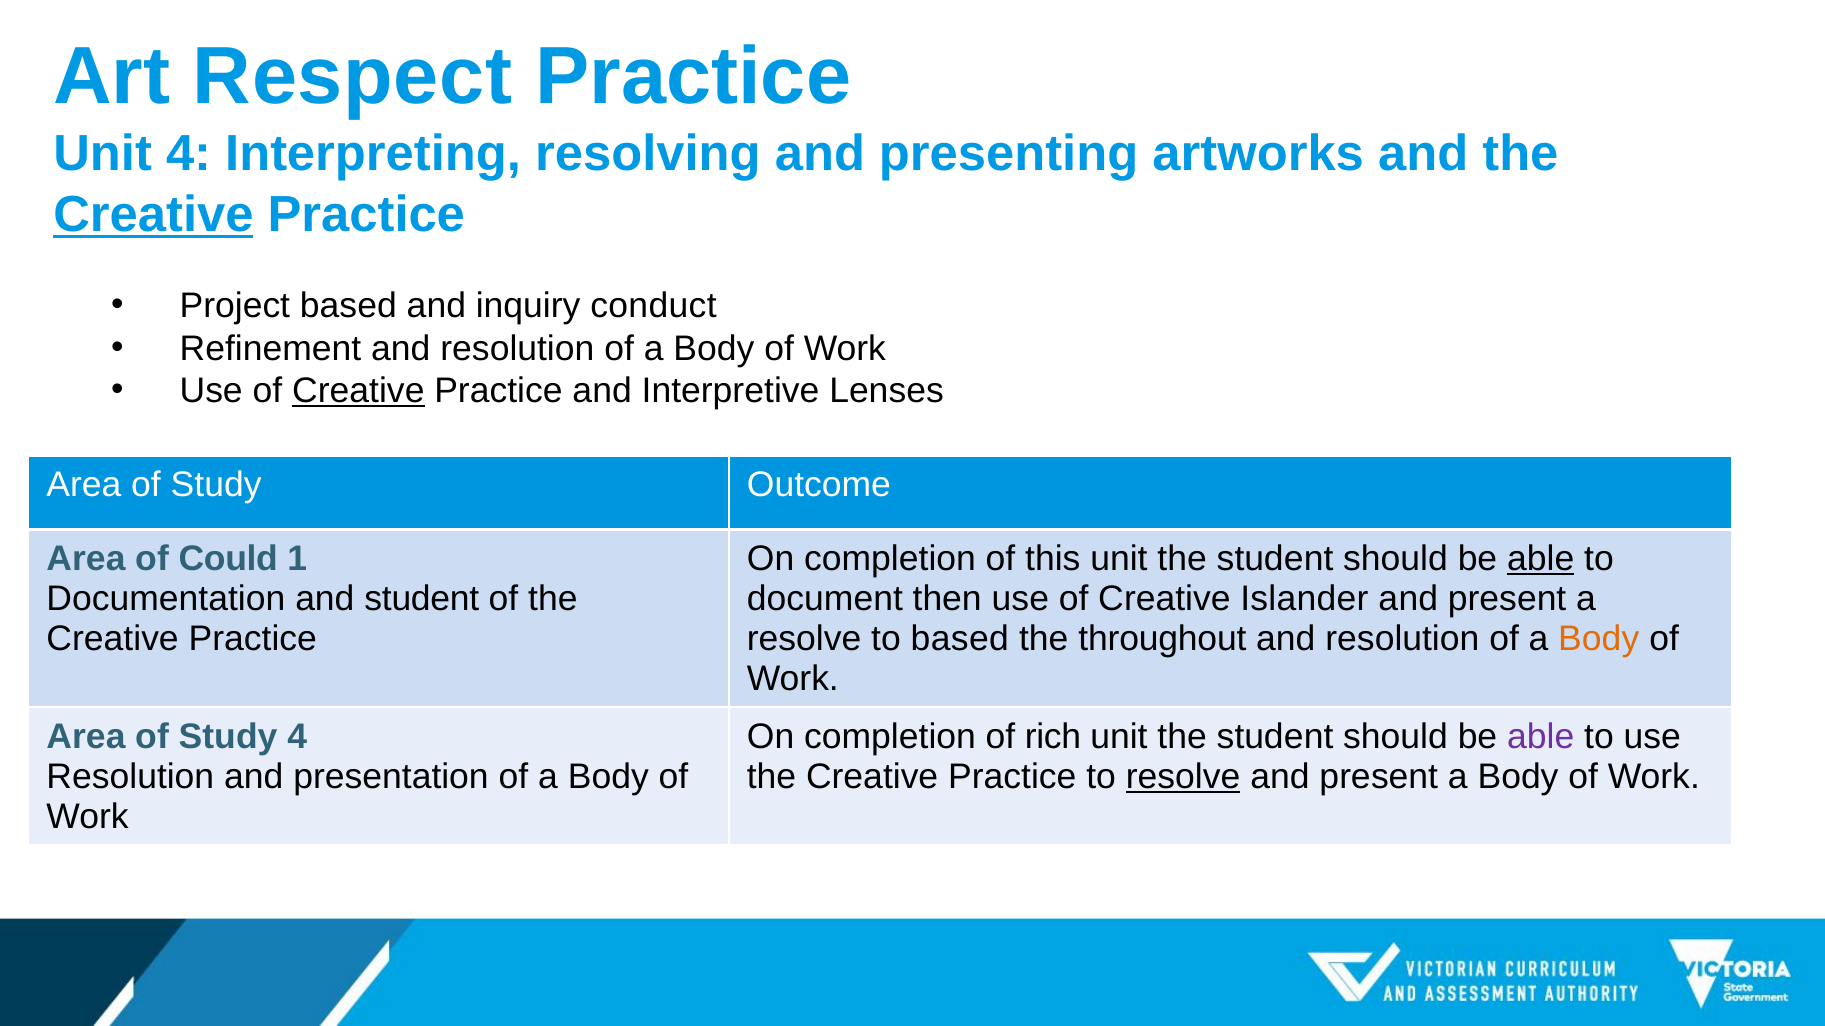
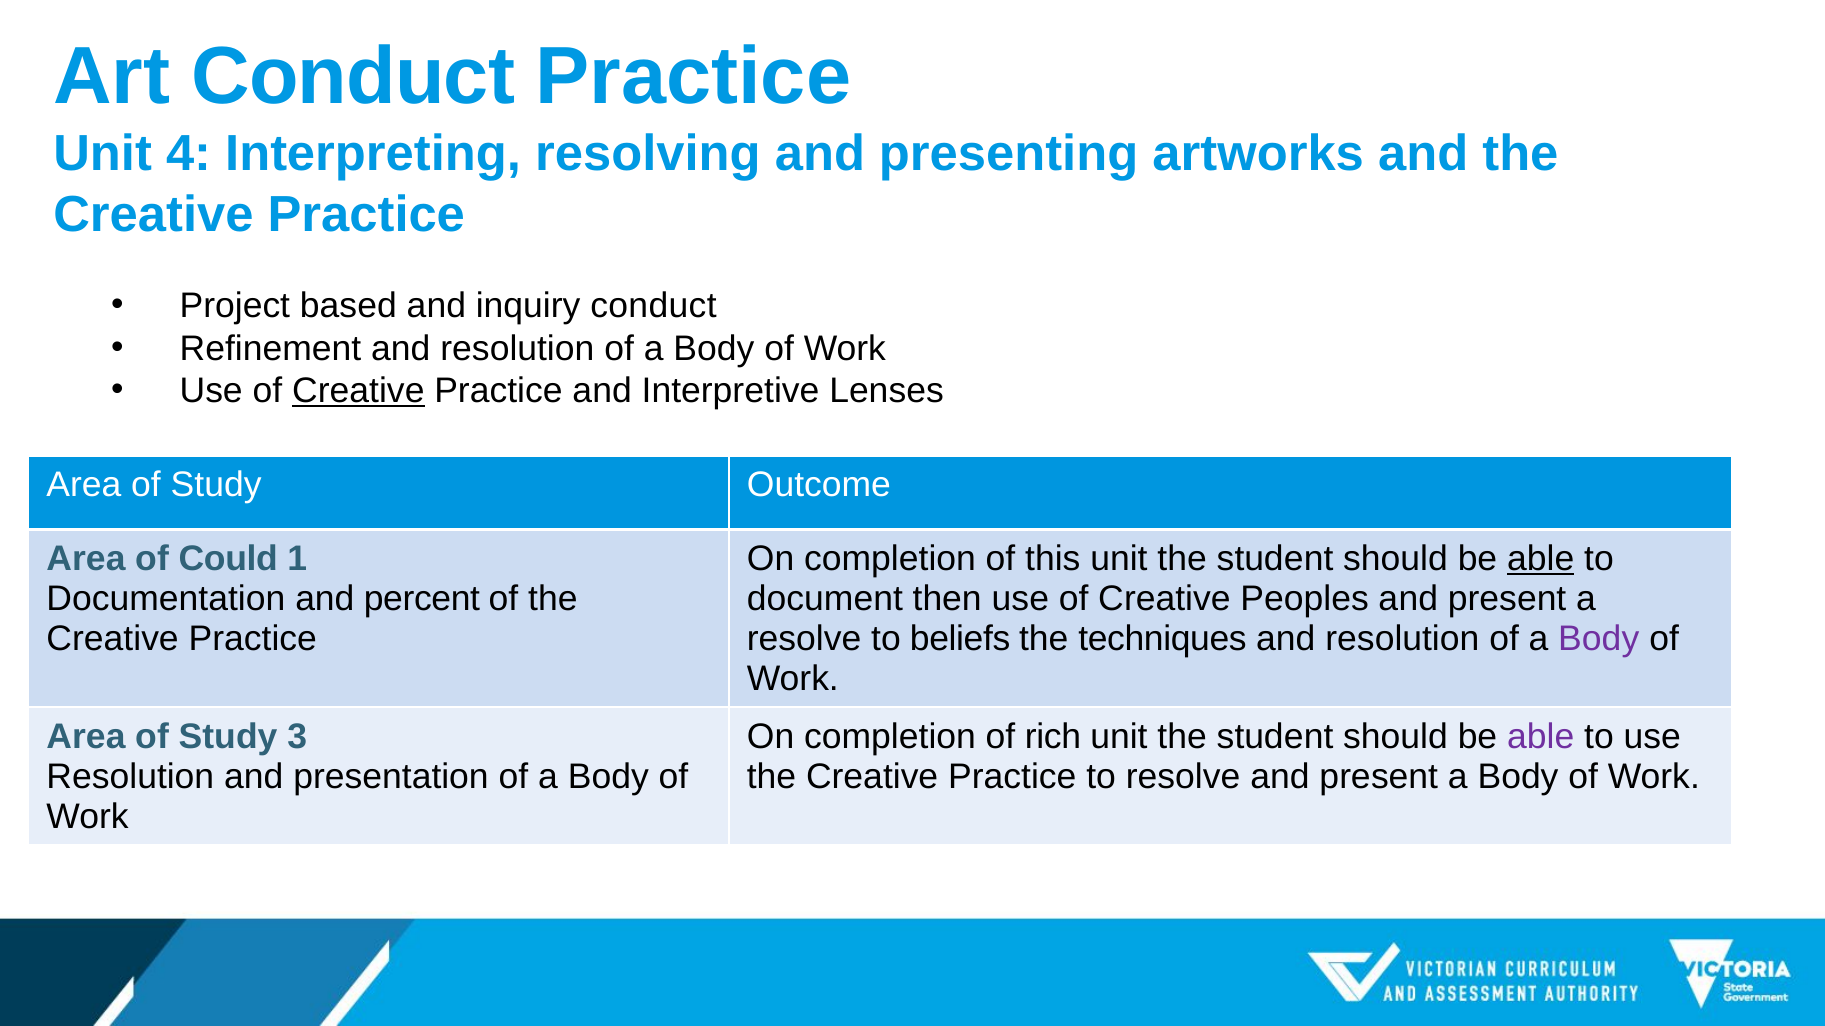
Art Respect: Respect -> Conduct
Creative at (153, 215) underline: present -> none
and student: student -> percent
Islander: Islander -> Peoples
to based: based -> beliefs
throughout: throughout -> techniques
Body at (1599, 639) colour: orange -> purple
Study 4: 4 -> 3
resolve at (1183, 777) underline: present -> none
